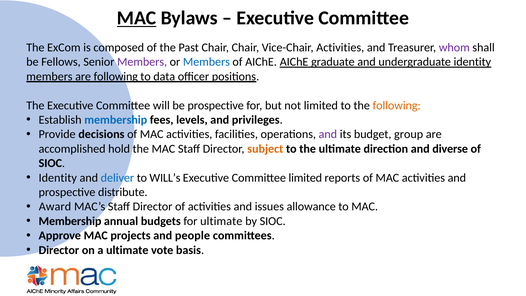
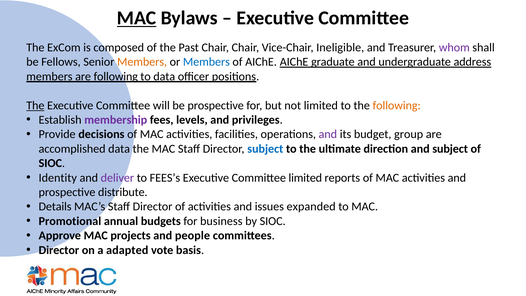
Vice-Chair Activities: Activities -> Ineligible
Members at (142, 62) colour: purple -> orange
undergraduate identity: identity -> address
The at (35, 105) underline: none -> present
membership at (116, 120) colour: blue -> purple
accomplished hold: hold -> data
subject at (265, 149) colour: orange -> blue
and diverse: diverse -> subject
deliver colour: blue -> purple
WILL’s: WILL’s -> FEES’s
Award: Award -> Details
allowance: allowance -> expanded
Membership at (70, 221): Membership -> Promotional
for ultimate: ultimate -> business
a ultimate: ultimate -> adapted
